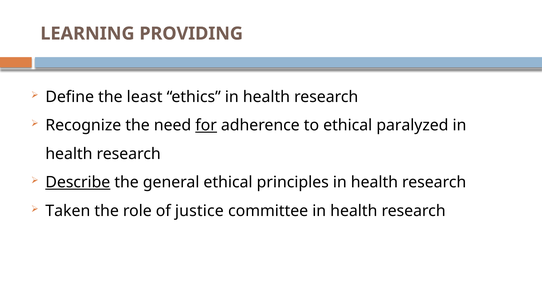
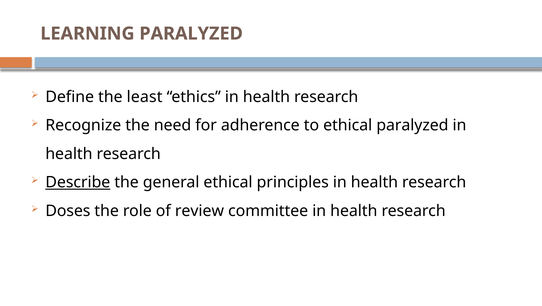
LEARNING PROVIDING: PROVIDING -> PARALYZED
for underline: present -> none
Taken: Taken -> Doses
justice: justice -> review
